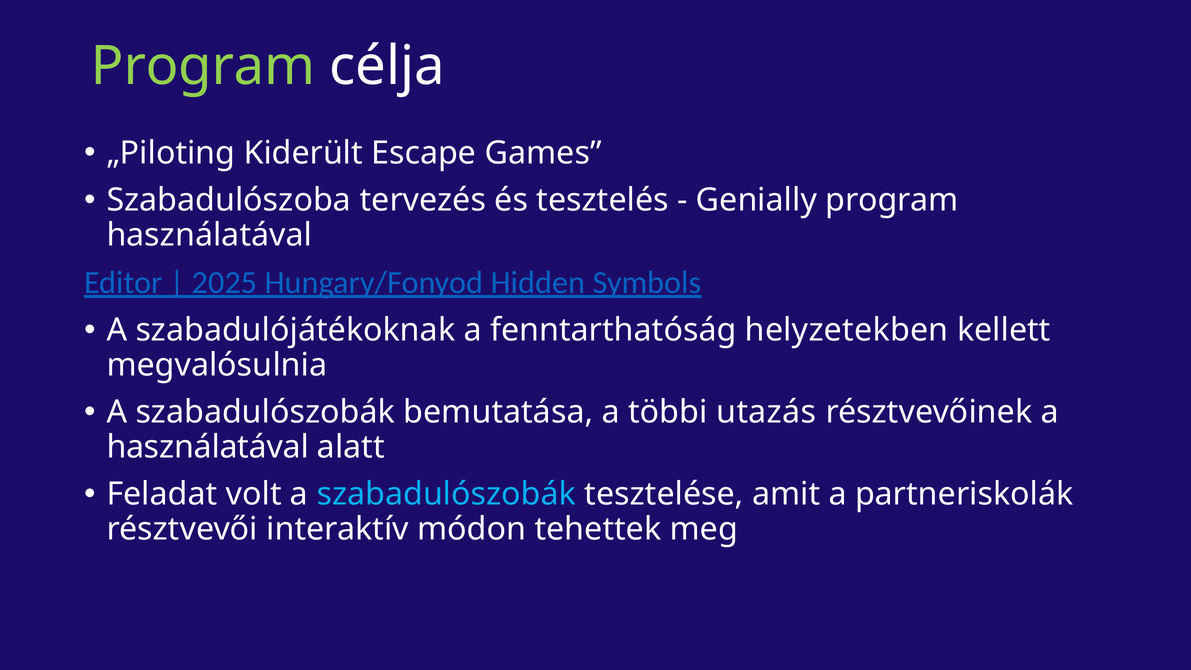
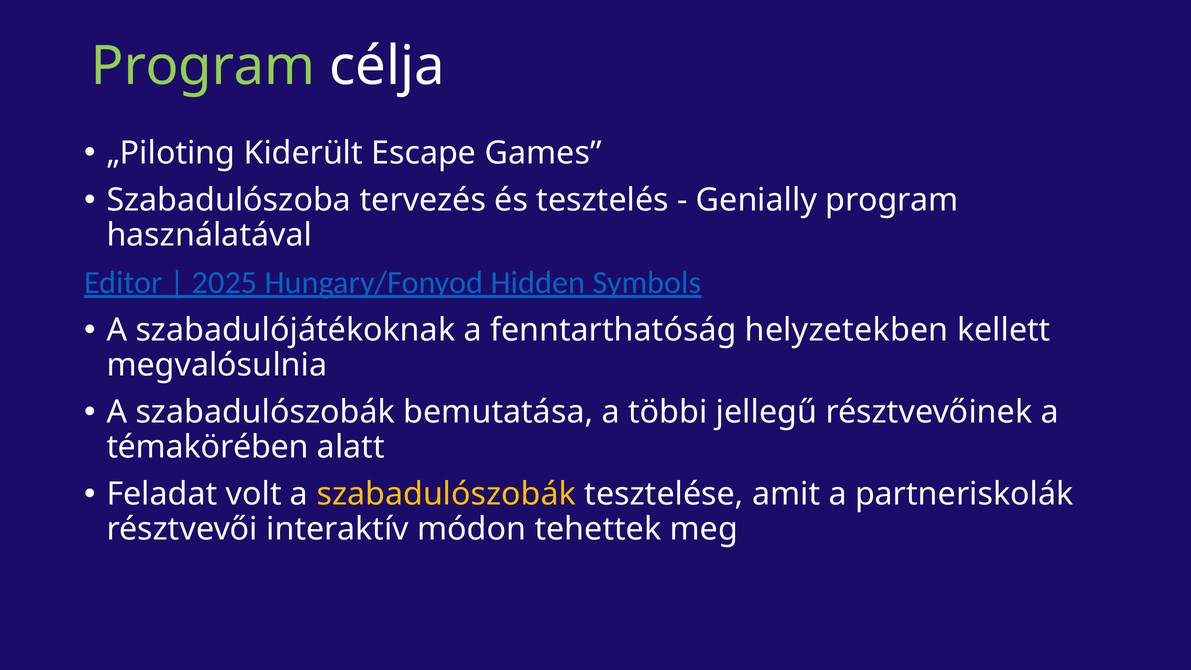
utazás: utazás -> jellegű
használatával at (208, 447): használatával -> témakörében
szabadulószobák at (446, 494) colour: light blue -> yellow
